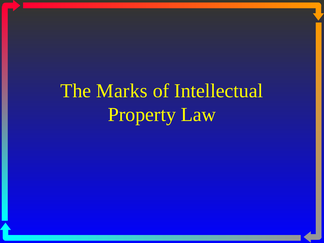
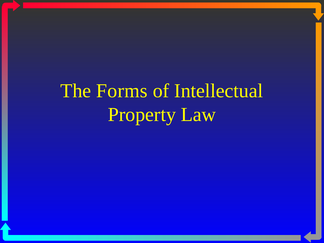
Marks: Marks -> Forms
